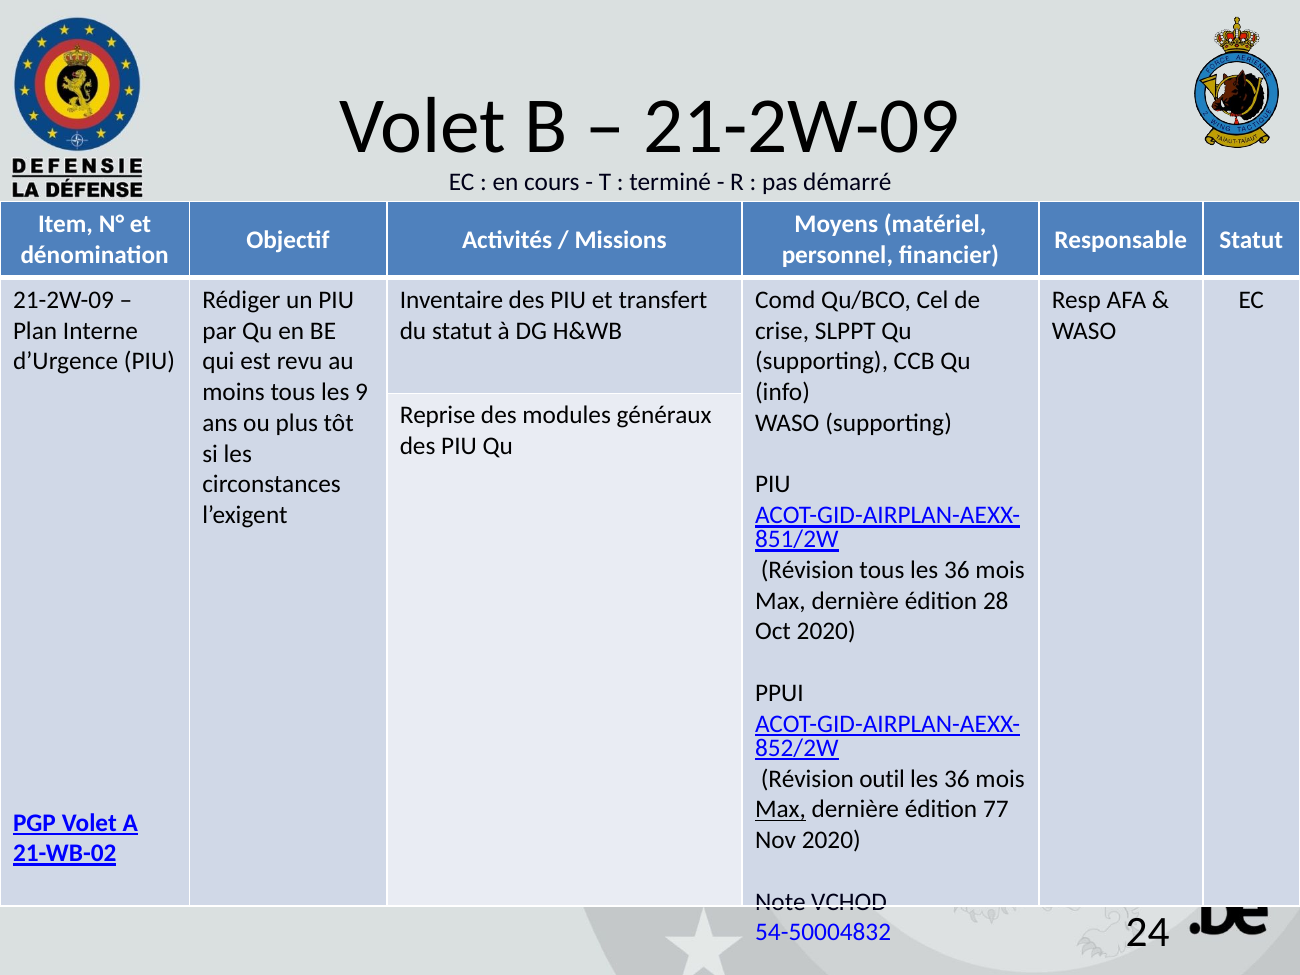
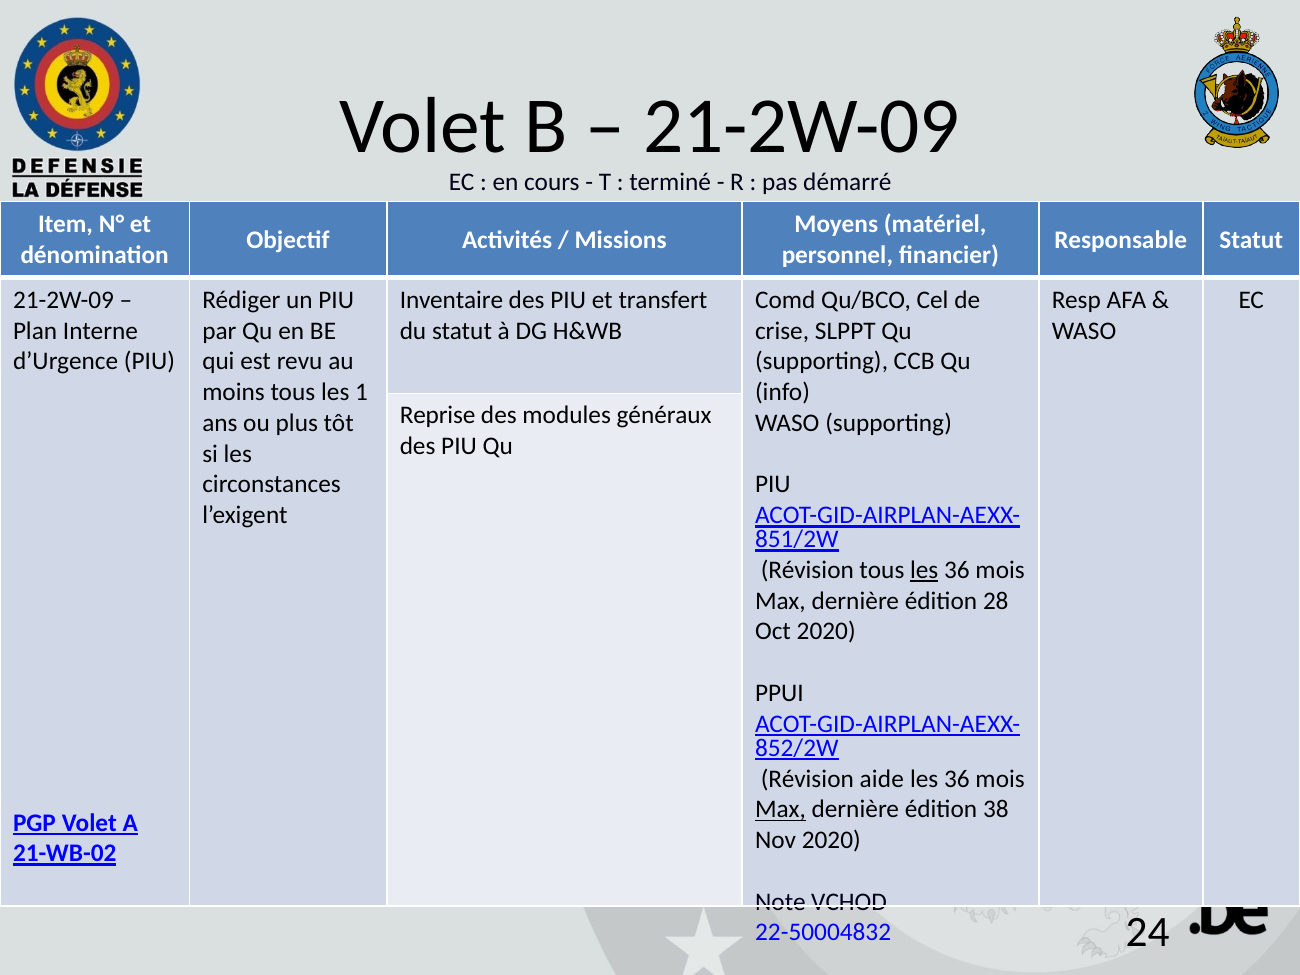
9: 9 -> 1
les at (924, 570) underline: none -> present
outil: outil -> aide
77: 77 -> 38
54-50004832: 54-50004832 -> 22-50004832
